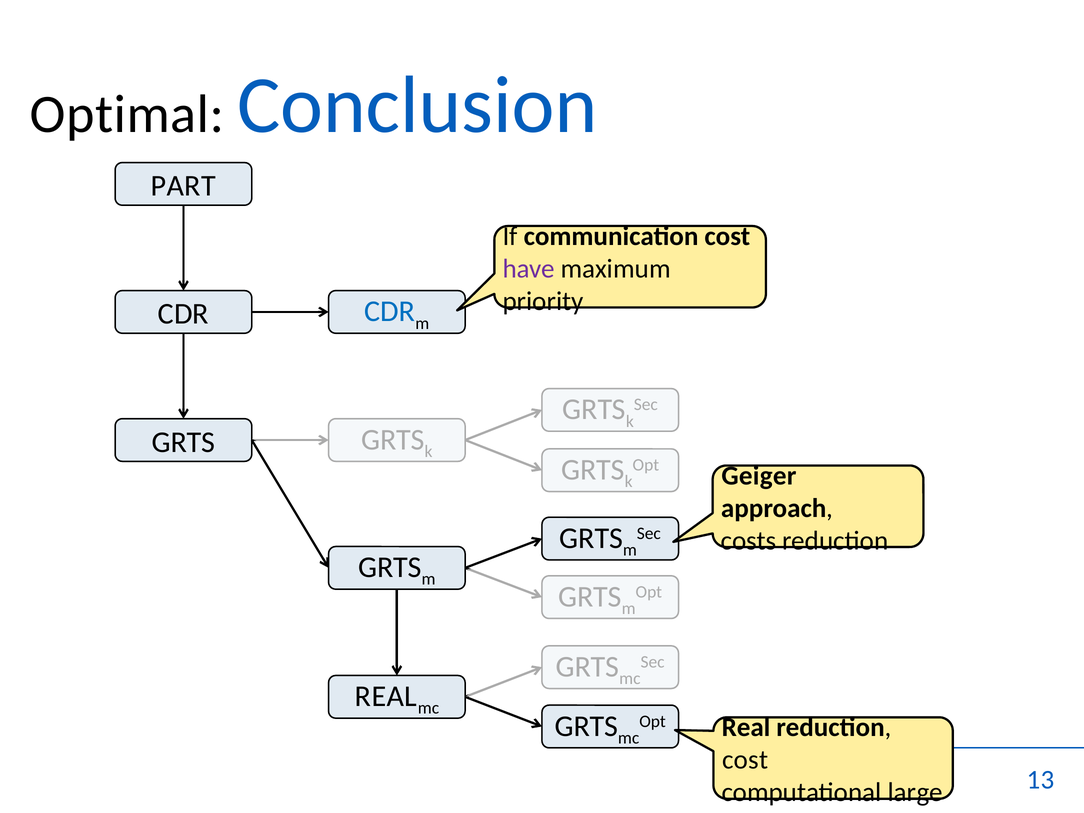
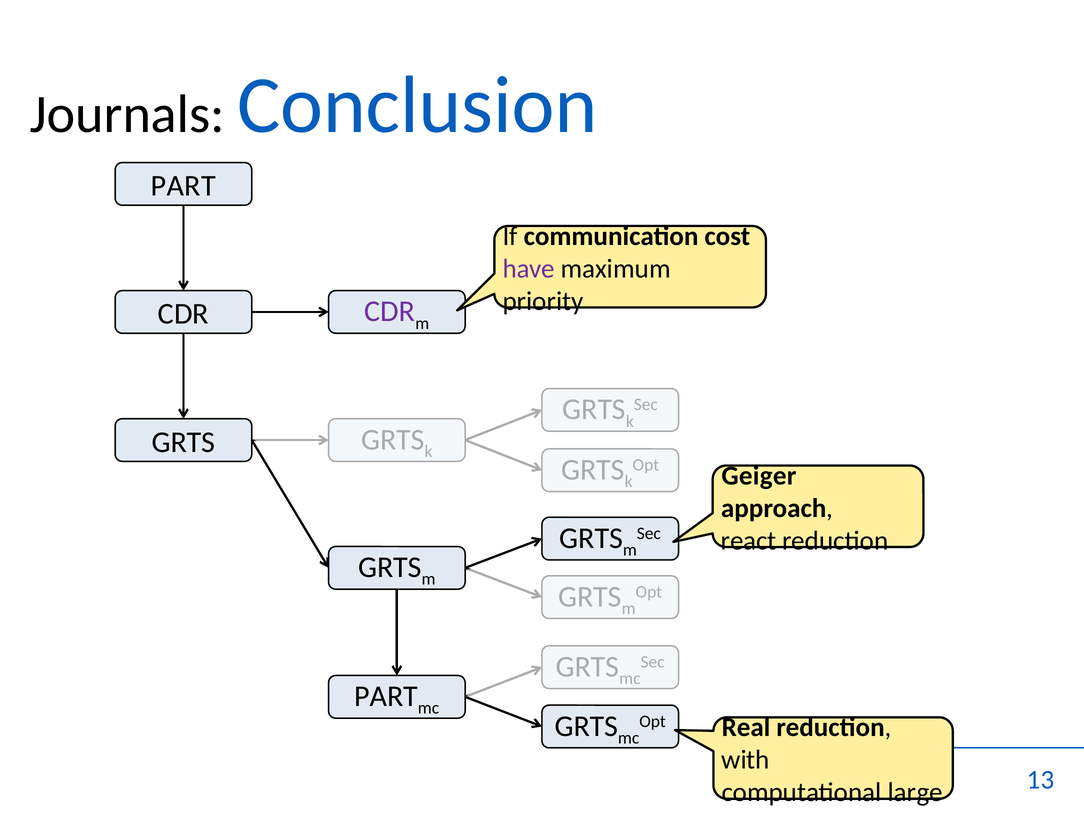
Optimal: Optimal -> Journals
CDR at (390, 312) colour: blue -> purple
costs: costs -> react
REAL at (386, 696): REAL -> PART
cost at (745, 760): cost -> with
